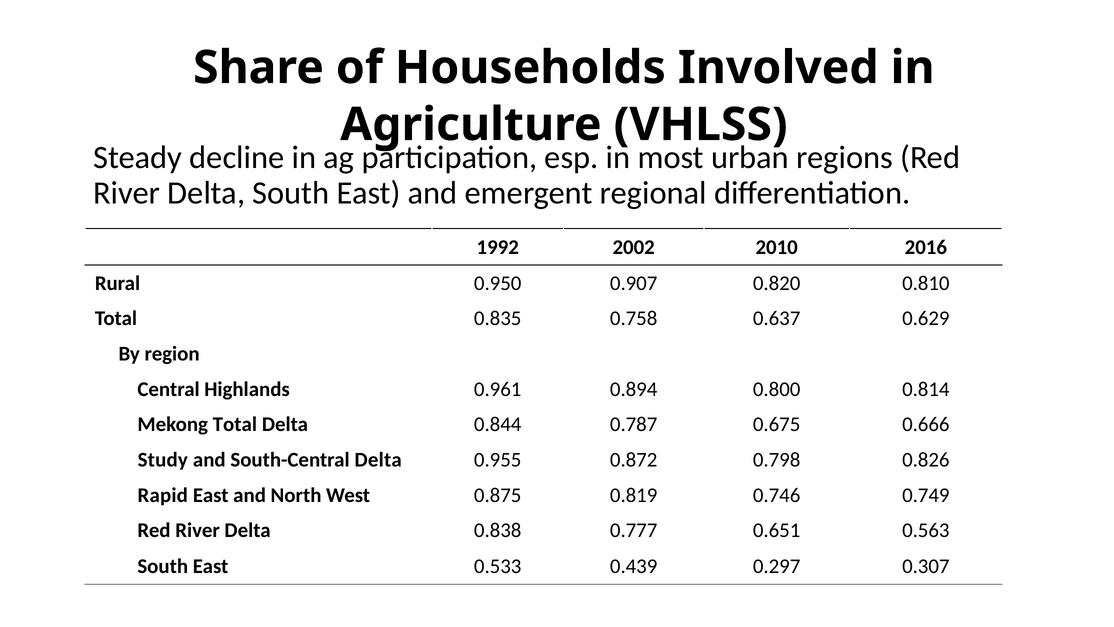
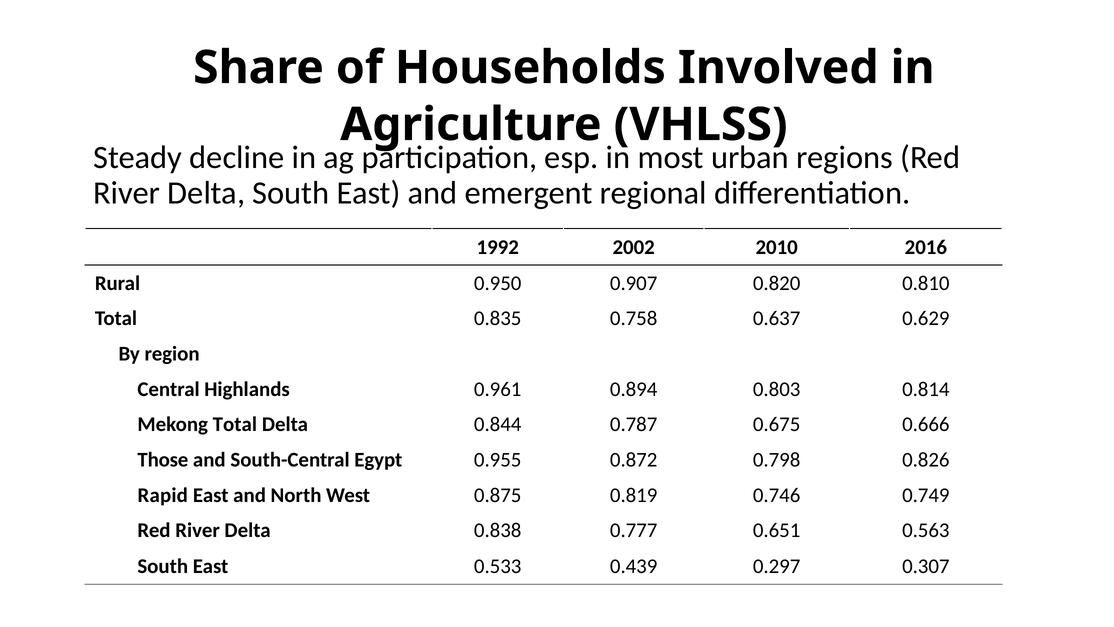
0.800: 0.800 -> 0.803
Study: Study -> Those
South-Central Delta: Delta -> Egypt
